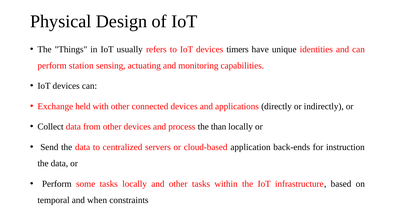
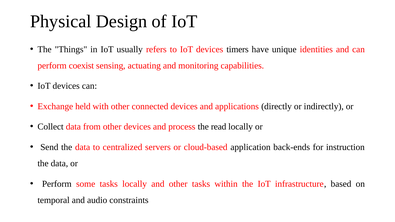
station: station -> coexist
than: than -> read
when: when -> audio
